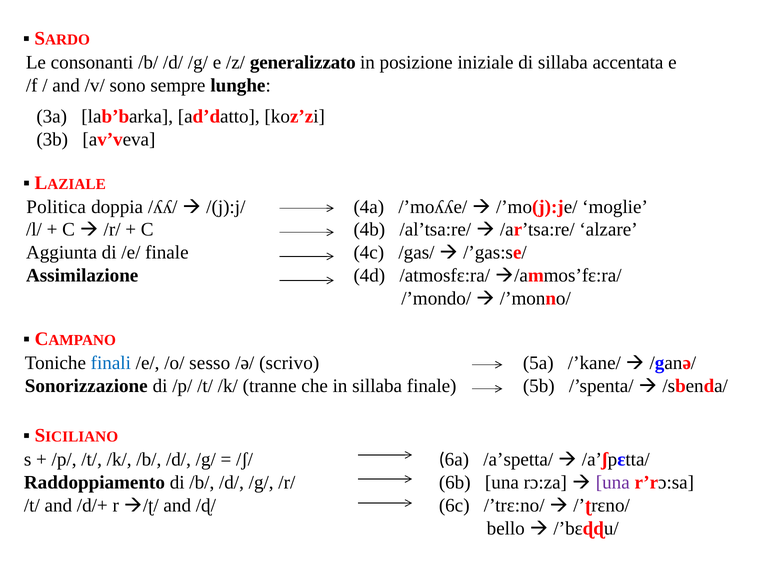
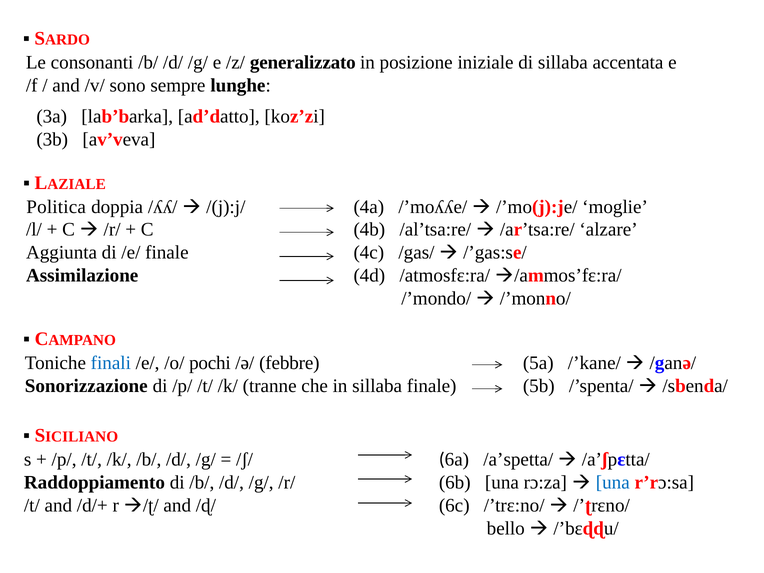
sesso: sesso -> pochi
scrivo: scrivo -> febbre
una at (613, 482) colour: purple -> blue
